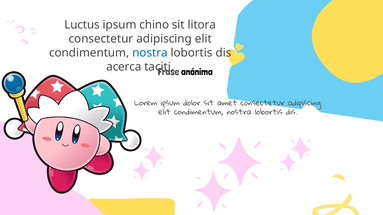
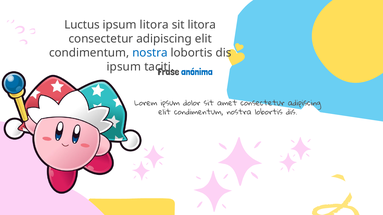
ipsum chino: chino -> litora
acerca at (124, 67): acerca -> ipsum
anónima colour: black -> blue
